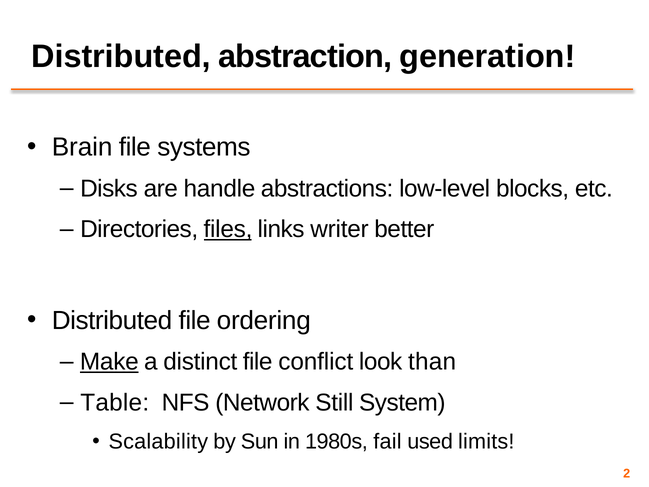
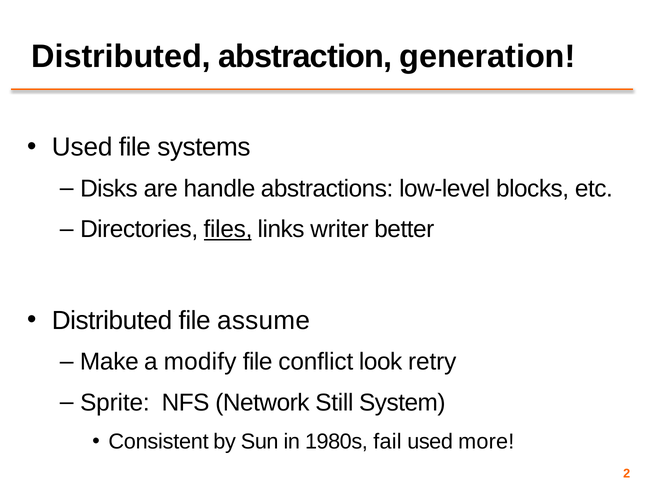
Brain at (82, 147): Brain -> Used
ordering: ordering -> assume
Make underline: present -> none
distinct: distinct -> modify
than: than -> retry
Table: Table -> Sprite
Scalability: Scalability -> Consistent
limits: limits -> more
